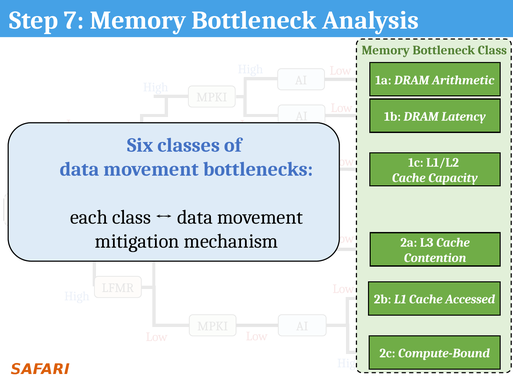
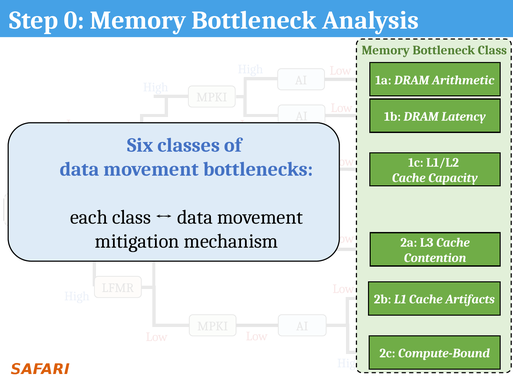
7: 7 -> 0
Accessed: Accessed -> Artifacts
